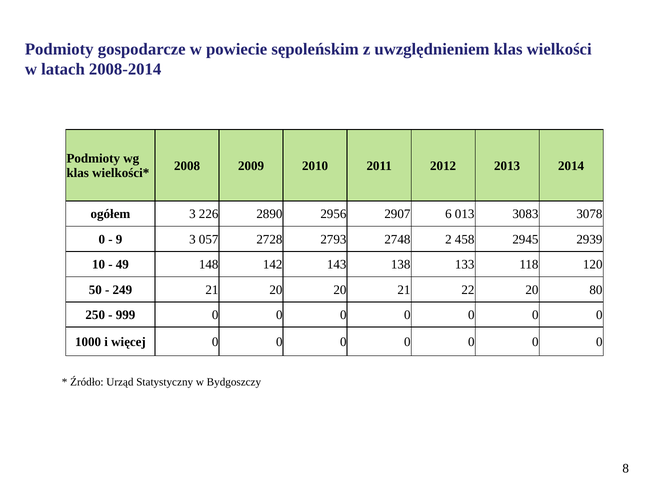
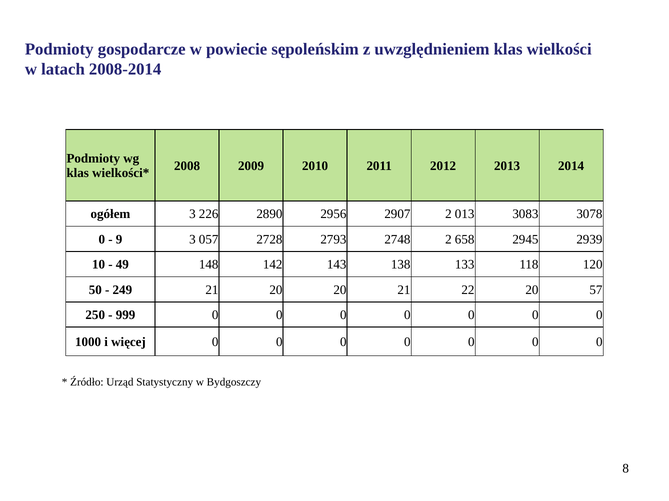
2907 6: 6 -> 2
458: 458 -> 658
80: 80 -> 57
